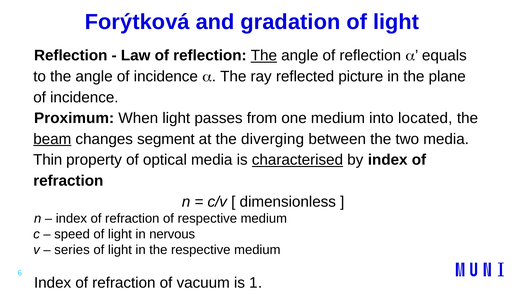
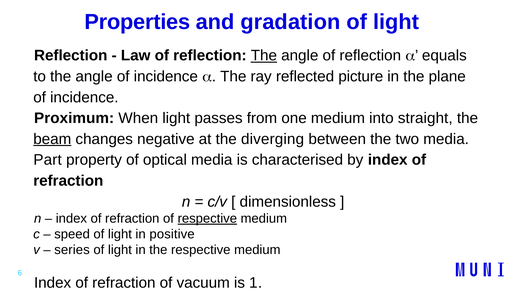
Forýtková: Forýtková -> Properties
located: located -> straight
segment: segment -> negative
Thin: Thin -> Part
characterised underline: present -> none
respective at (207, 218) underline: none -> present
nervous: nervous -> positive
